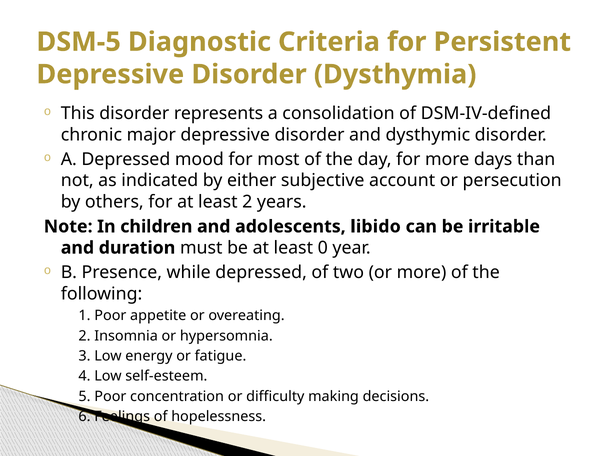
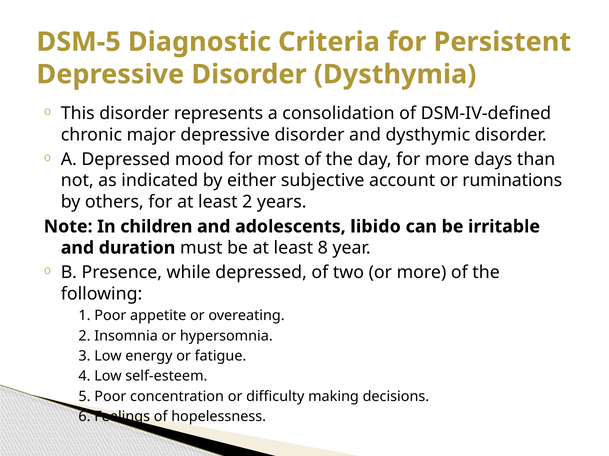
persecution: persecution -> ruminations
0: 0 -> 8
